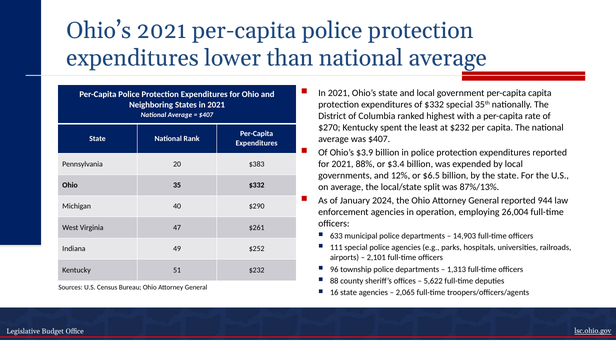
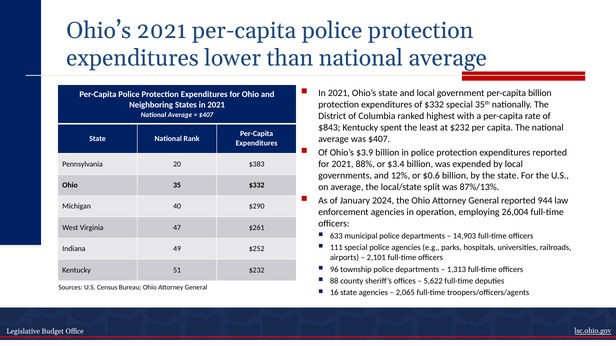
per-capita capita: capita -> billion
$270: $270 -> $843
$6.5: $6.5 -> $0.6
